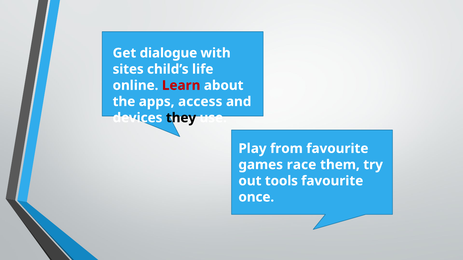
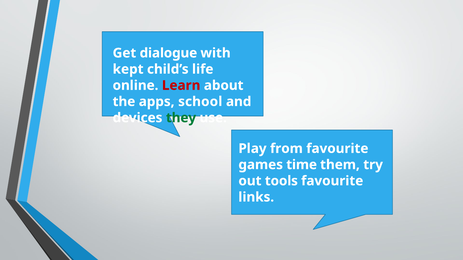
sites: sites -> kept
access: access -> school
they colour: black -> green
race: race -> time
once: once -> links
